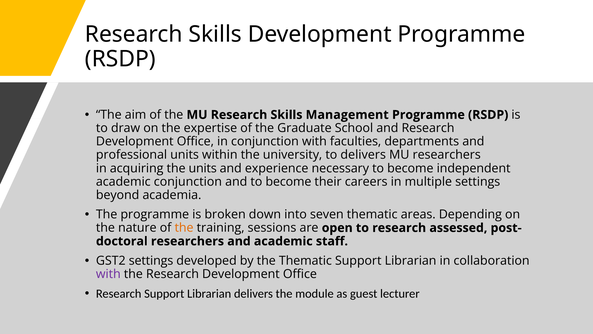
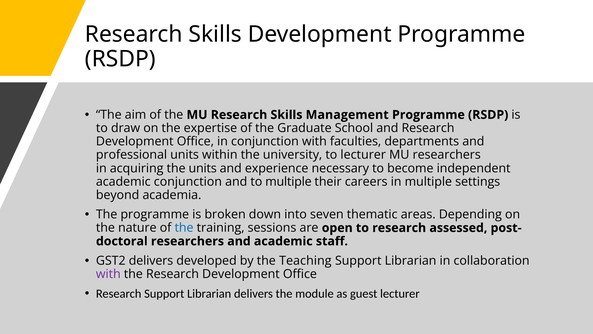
to delivers: delivers -> lecturer
and to become: become -> multiple
the at (184, 228) colour: orange -> blue
GST2 settings: settings -> delivers
the Thematic: Thematic -> Teaching
